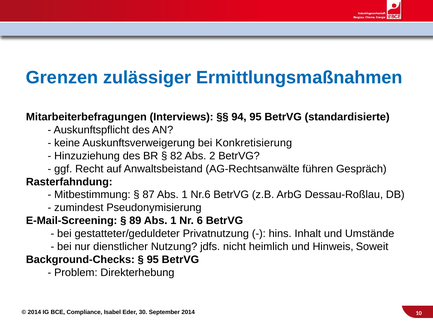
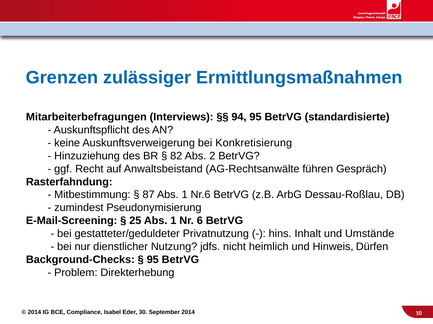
89: 89 -> 25
Soweit: Soweit -> Dürfen
